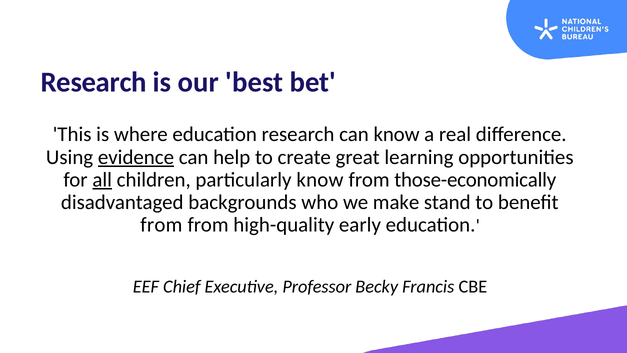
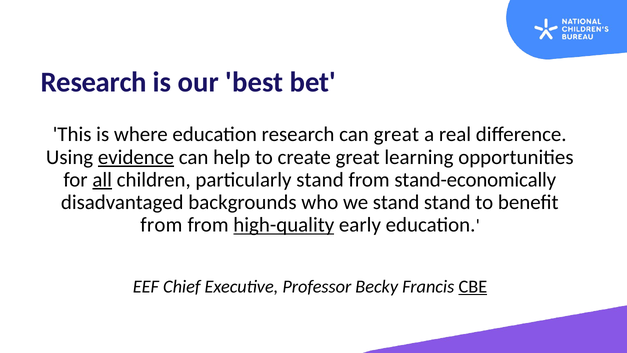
can know: know -> great
particularly know: know -> stand
those-economically: those-economically -> stand-economically
we make: make -> stand
high-quality underline: none -> present
CBE underline: none -> present
